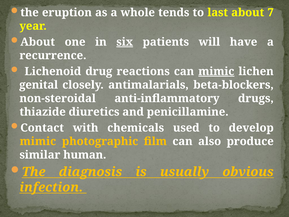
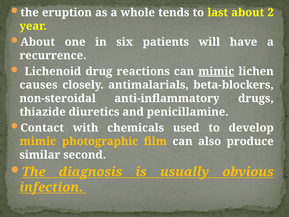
7: 7 -> 2
six underline: present -> none
genital: genital -> causes
human: human -> second
